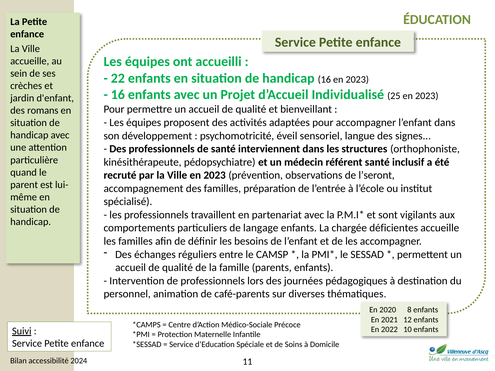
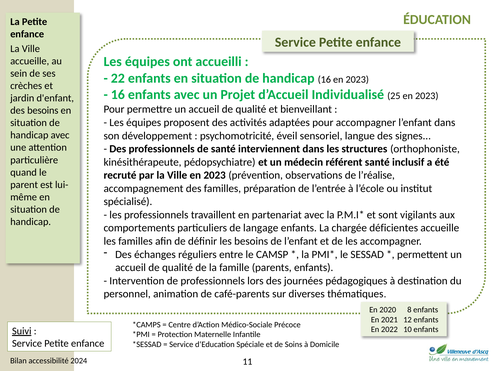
des romans: romans -> besoins
l’seront: l’seront -> l’réalise
